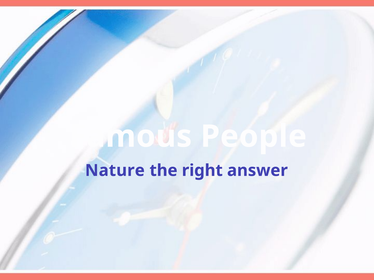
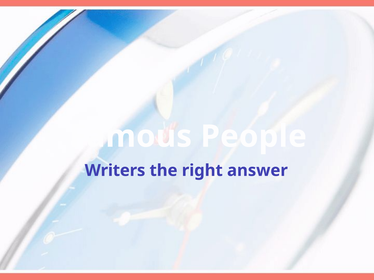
Nature: Nature -> Writers
